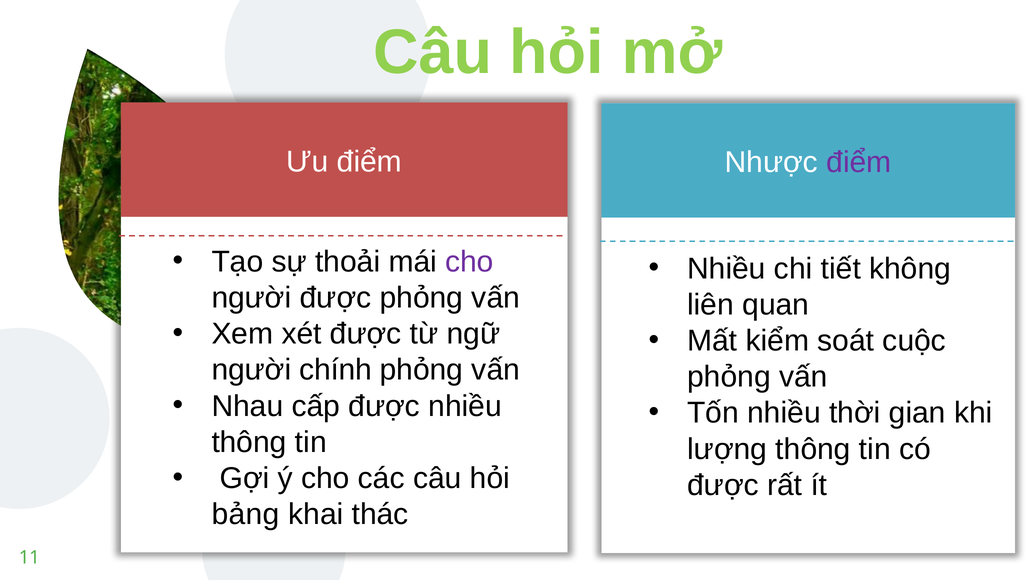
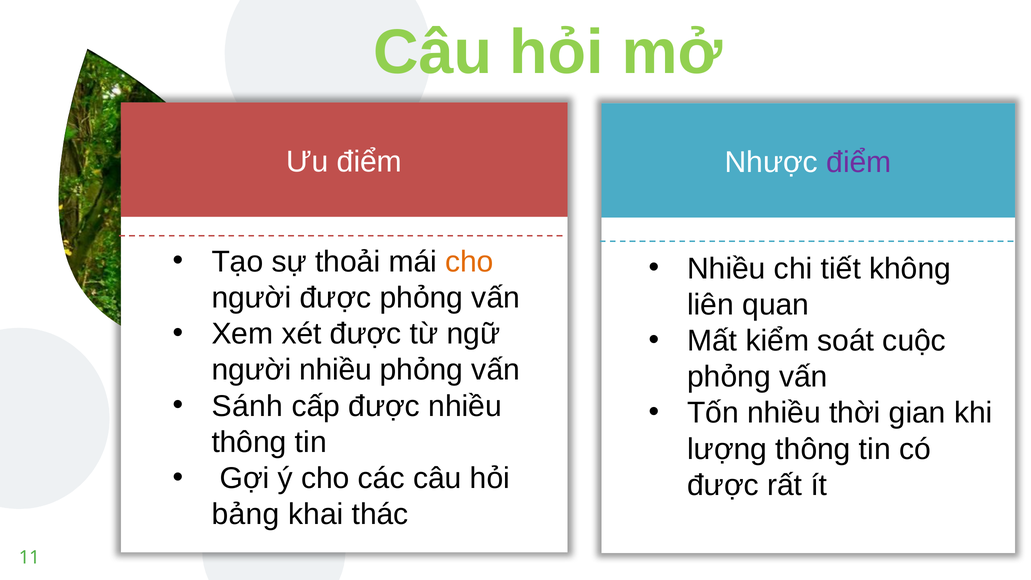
cho at (470, 262) colour: purple -> orange
người chính: chính -> nhiều
Nhau: Nhau -> Sánh
